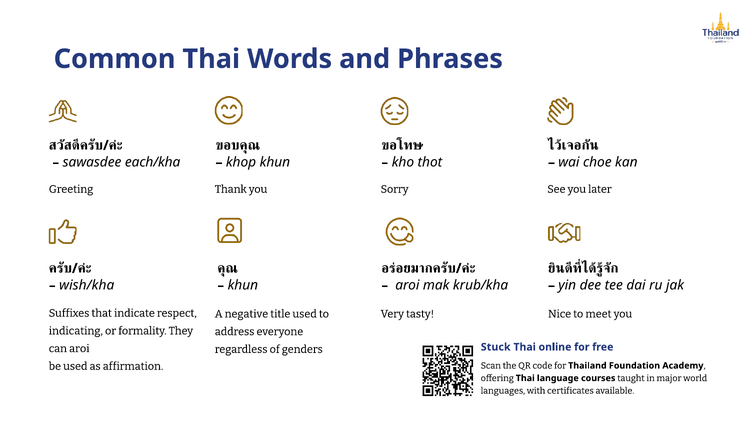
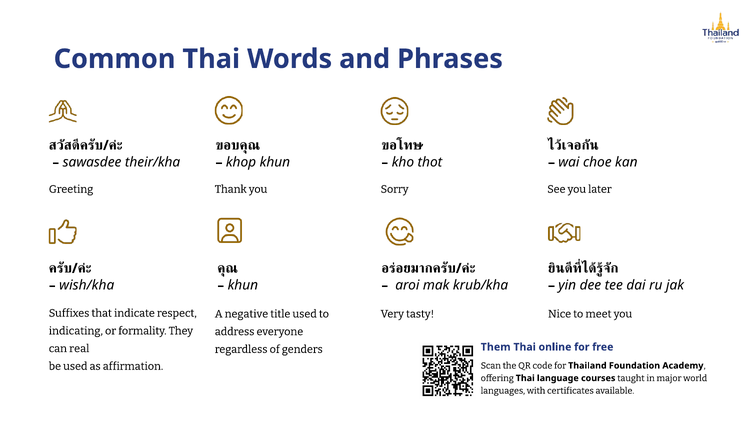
each/kha: each/kha -> their/kha
can aroi: aroi -> real
Stuck: Stuck -> Them
